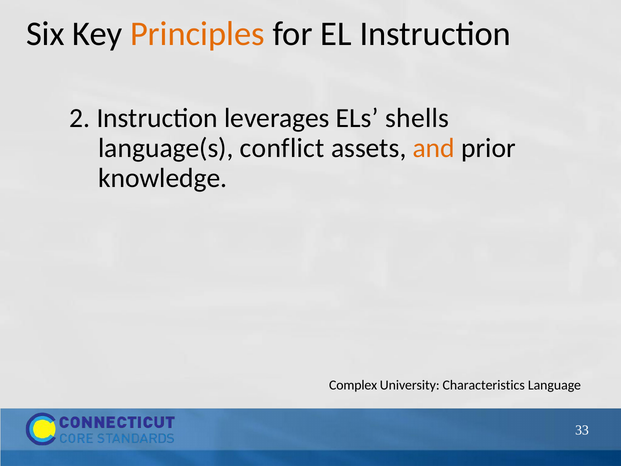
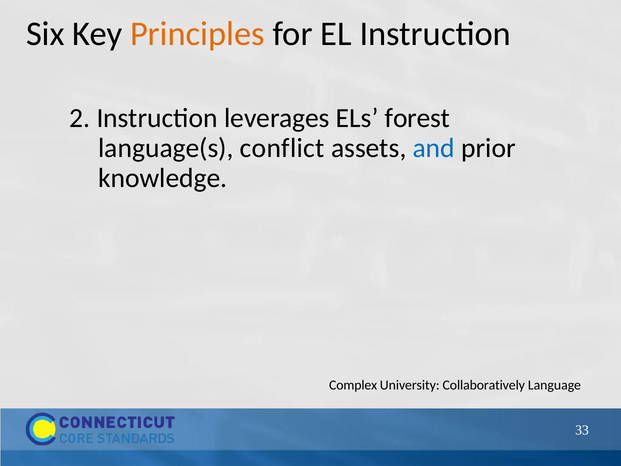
shells: shells -> forest
and colour: orange -> blue
Characteristics: Characteristics -> Collaboratively
